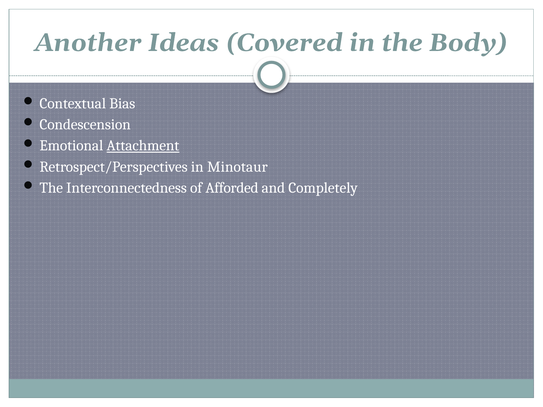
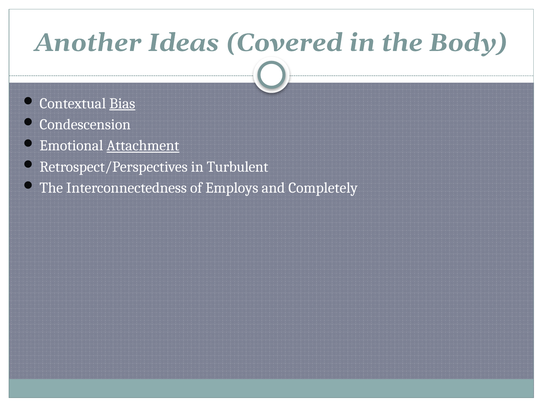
Bias underline: none -> present
Minotaur: Minotaur -> Turbulent
Afforded: Afforded -> Employs
